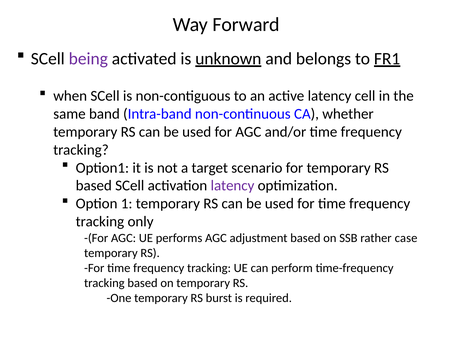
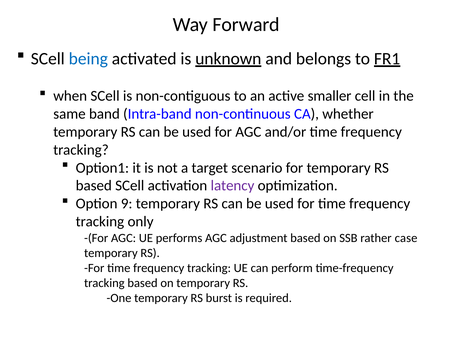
being colour: purple -> blue
active latency: latency -> smaller
1: 1 -> 9
